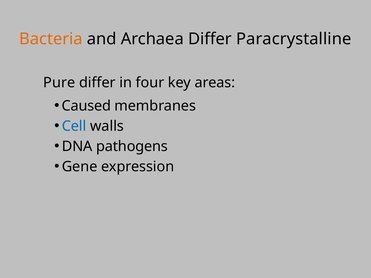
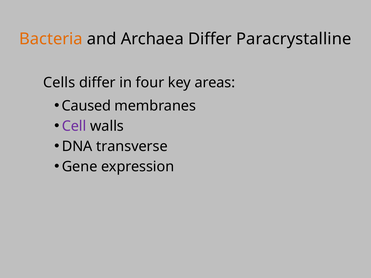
Pure: Pure -> Cells
Cell colour: blue -> purple
pathogens: pathogens -> transverse
